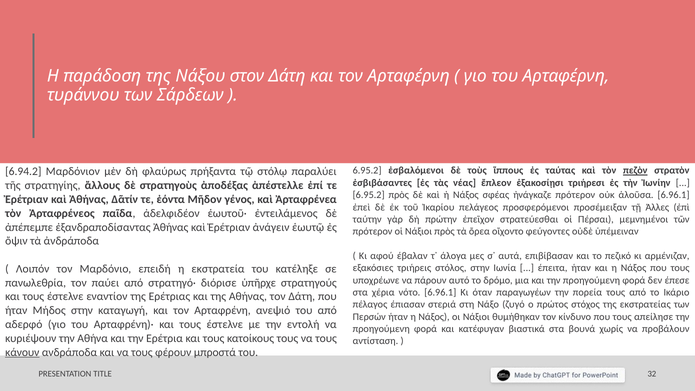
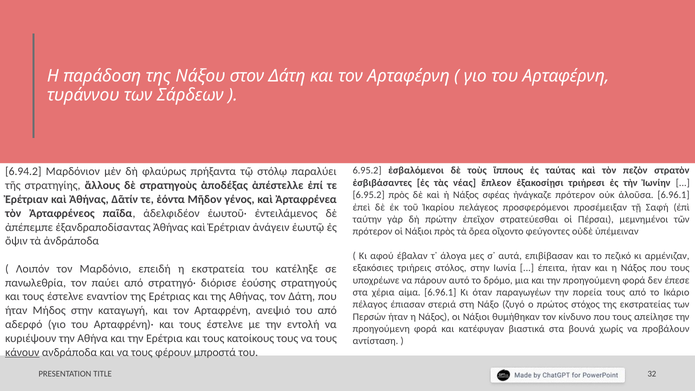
πεζὸν underline: present -> none
Άλλες: Άλλες -> Σαφή
ὑπῆρχε: ὑπῆρχε -> ἐούσης
νότο: νότο -> αίμα
